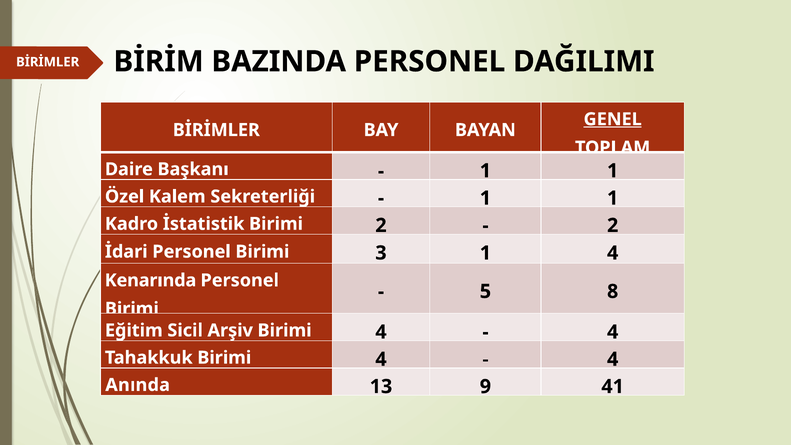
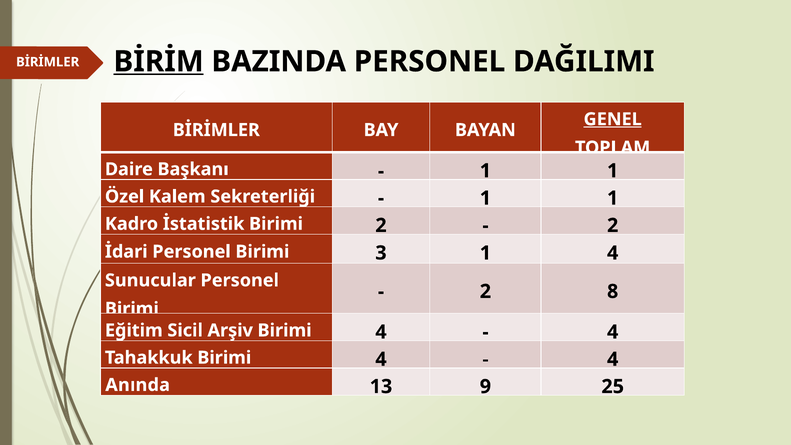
BİRİM underline: none -> present
Kenarında: Kenarında -> Sunucular
5 at (485, 291): 5 -> 2
41: 41 -> 25
